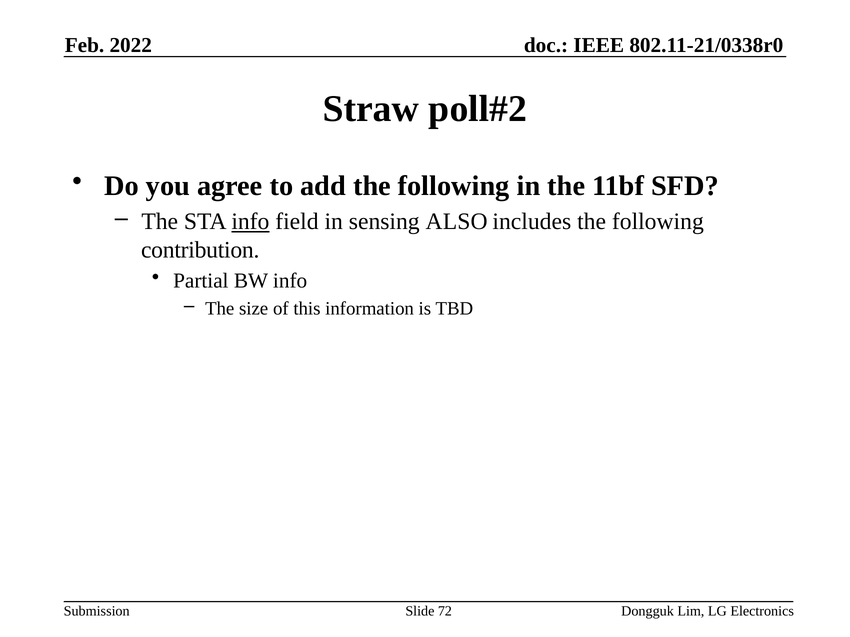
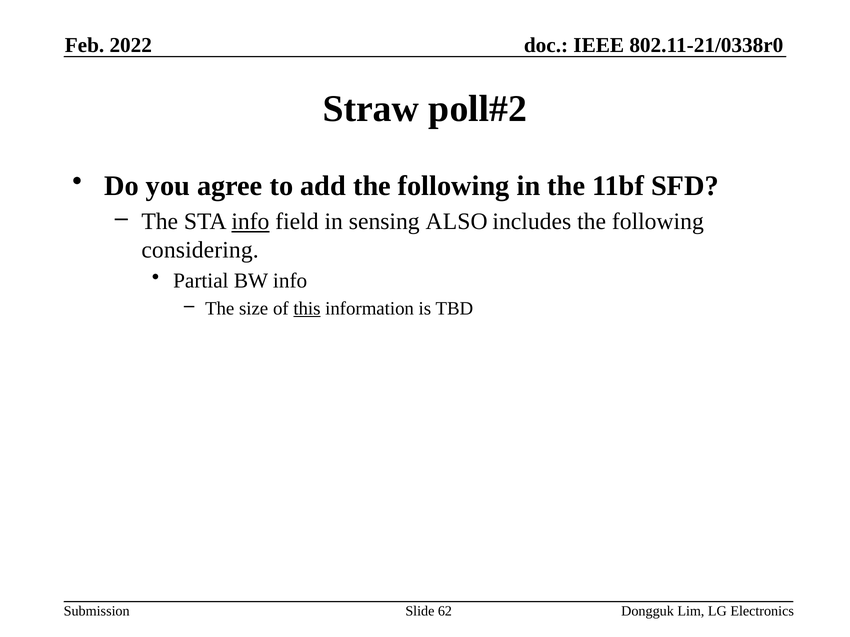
contribution: contribution -> considering
this underline: none -> present
72: 72 -> 62
